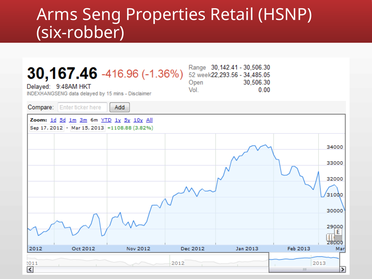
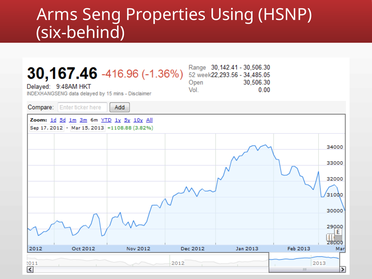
Retail: Retail -> Using
six-robber: six-robber -> six-behind
